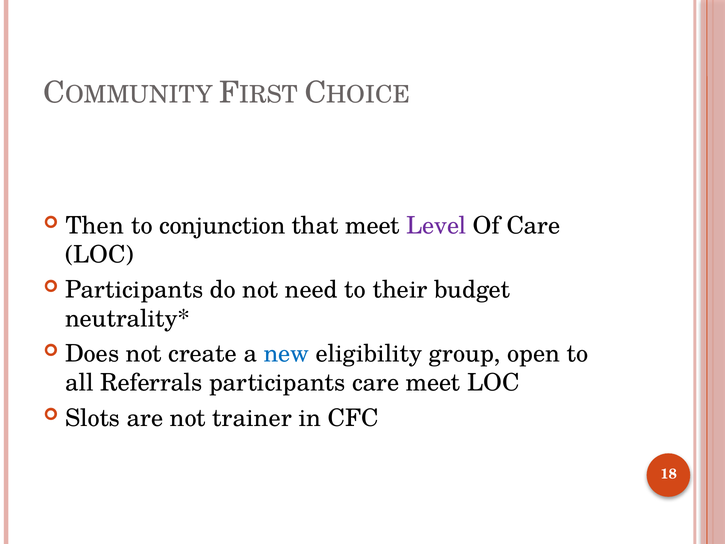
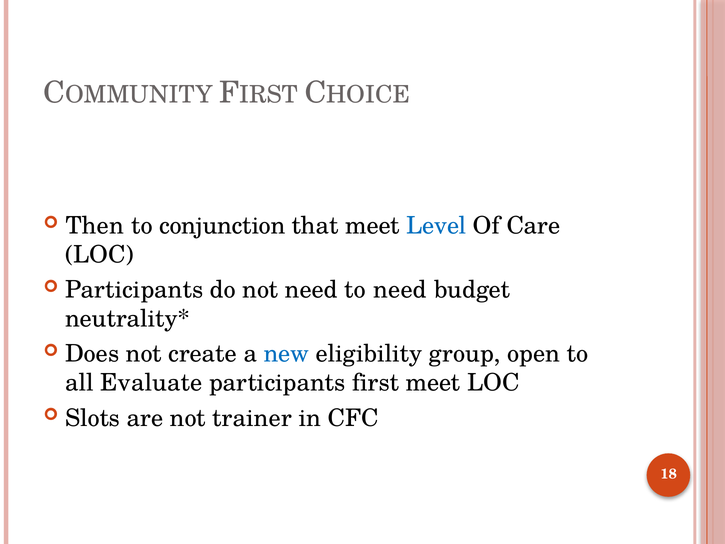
Level colour: purple -> blue
to their: their -> need
Referrals: Referrals -> Evaluate
participants care: care -> first
